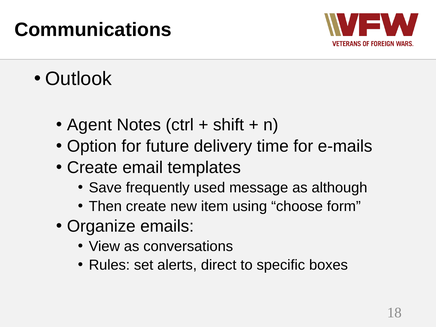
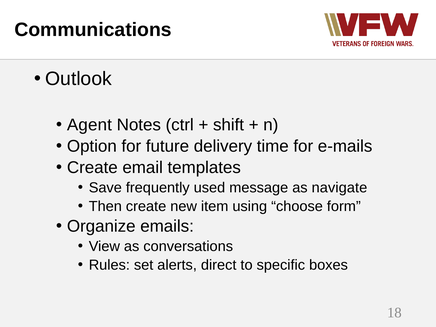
although: although -> navigate
